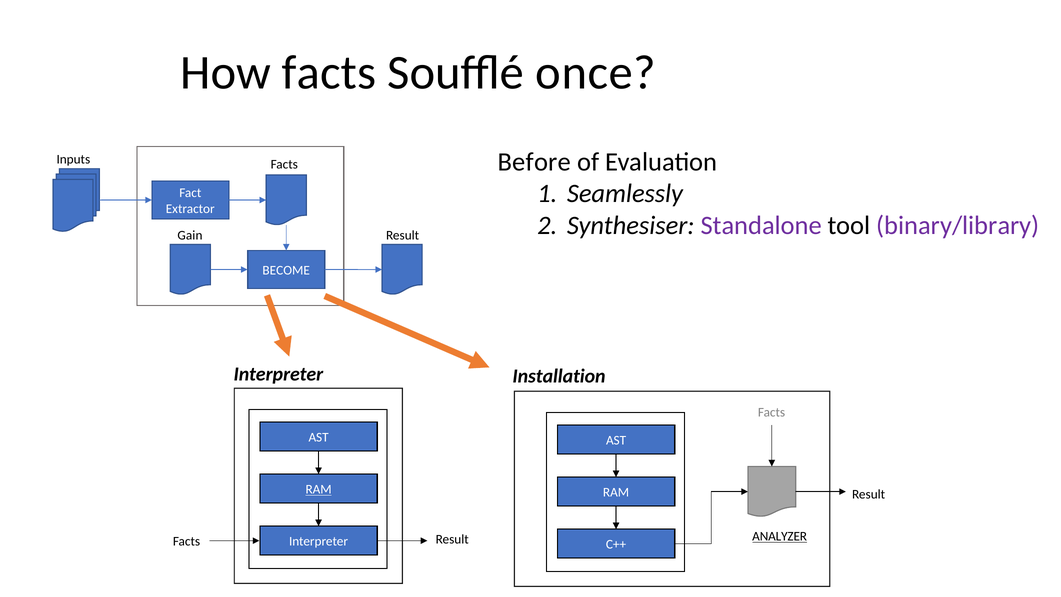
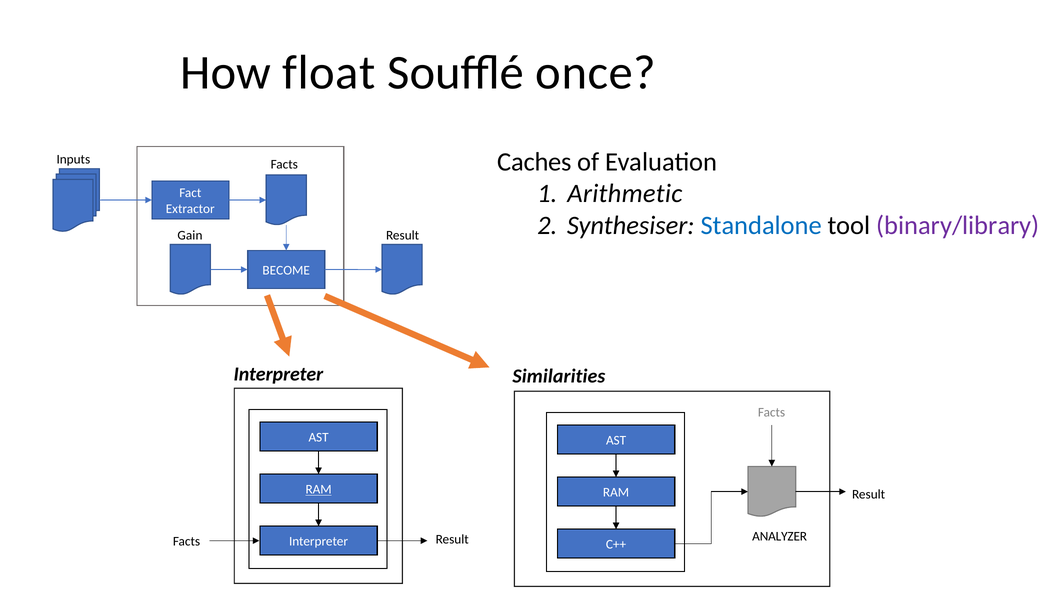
How facts: facts -> float
Before: Before -> Caches
Seamlessly: Seamlessly -> Arithmetic
Standalone colour: purple -> blue
Installation: Installation -> Similarities
ANALYZER underline: present -> none
